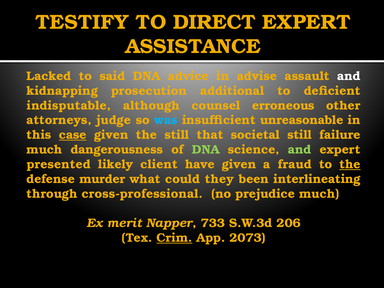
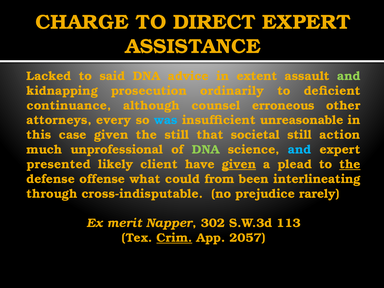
TESTIFY: TESTIFY -> CHARGE
advise: advise -> extent
and at (349, 76) colour: white -> light green
additional: additional -> ordinarily
indisputable: indisputable -> continuance
judge: judge -> every
case underline: present -> none
failure: failure -> action
dangerousness: dangerousness -> unprofessional
and at (300, 150) colour: light green -> light blue
given at (239, 164) underline: none -> present
fraud: fraud -> plead
murder: murder -> offense
they: they -> from
cross-professional: cross-professional -> cross-indisputable
prejudice much: much -> rarely
733: 733 -> 302
206: 206 -> 113
2073: 2073 -> 2057
